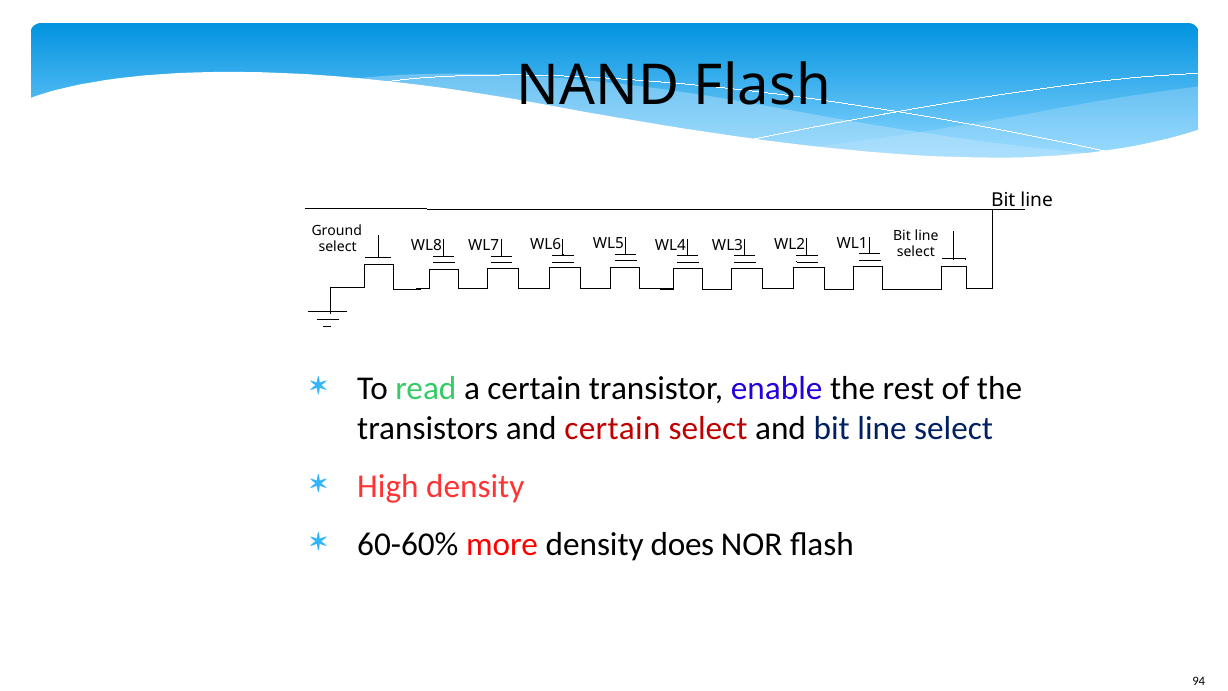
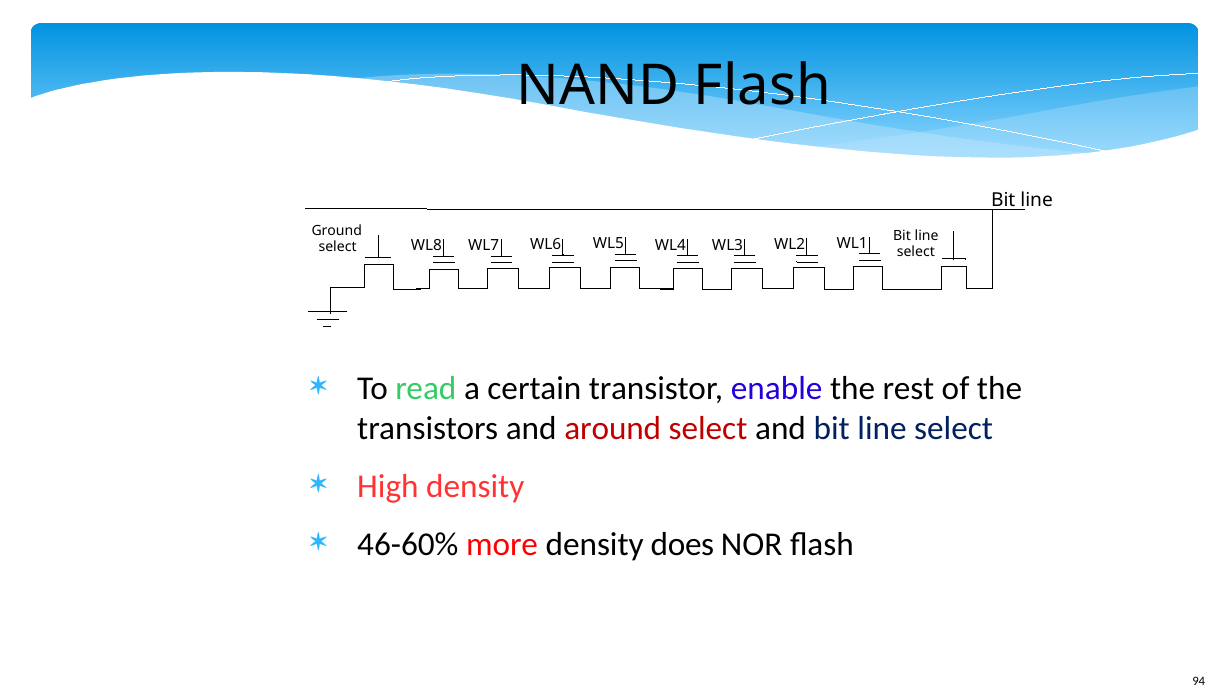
and certain: certain -> around
60-60%: 60-60% -> 46-60%
